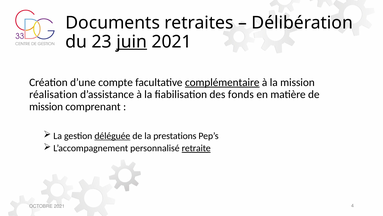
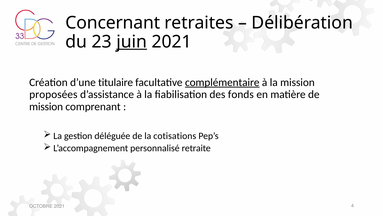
Documents: Documents -> Concernant
compte: compte -> titulaire
réalisation: réalisation -> proposées
déléguée underline: present -> none
prestations: prestations -> cotisations
retraite underline: present -> none
